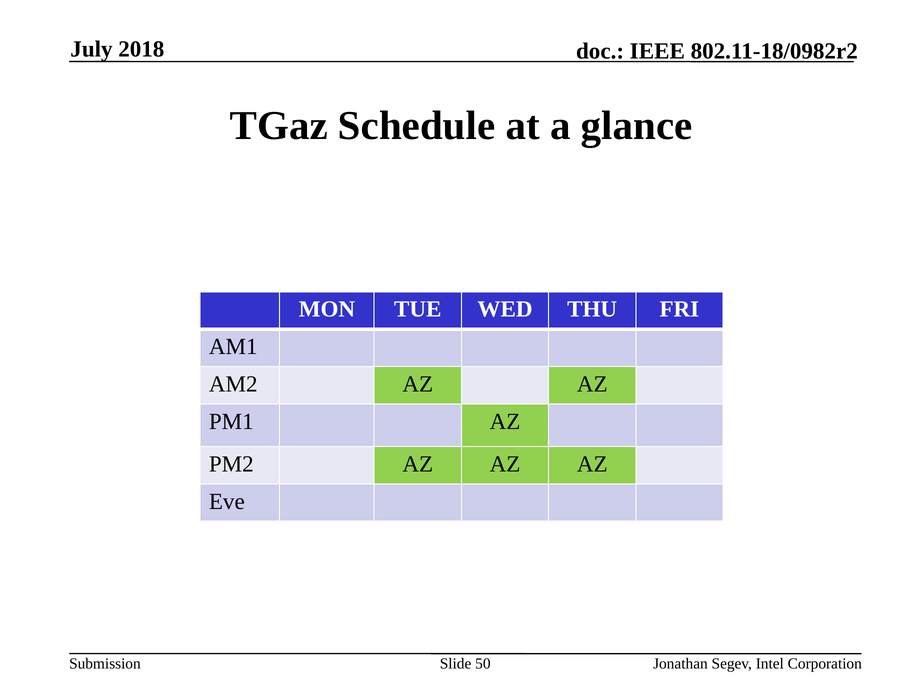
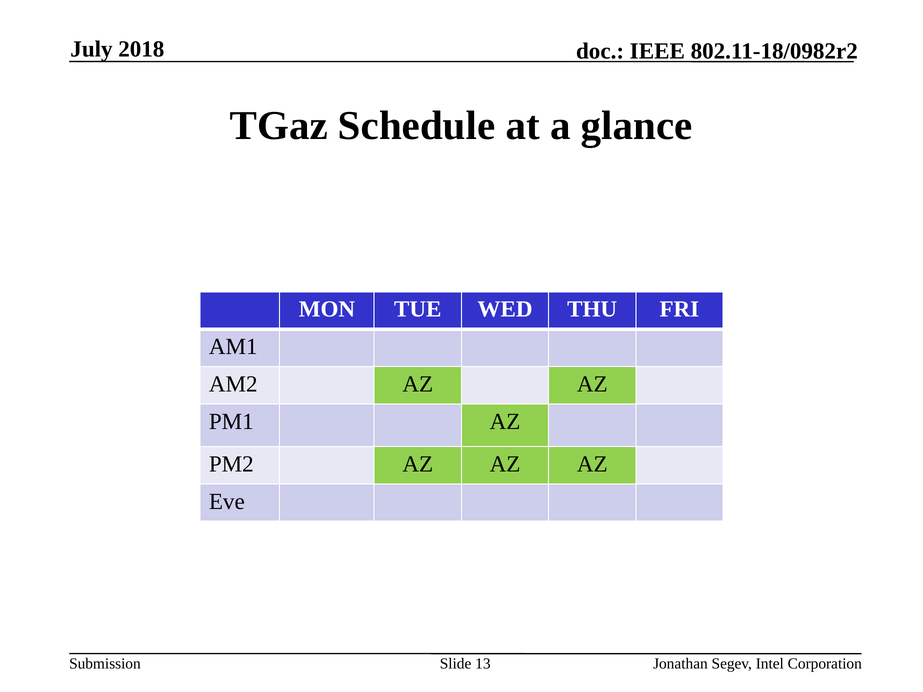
50: 50 -> 13
